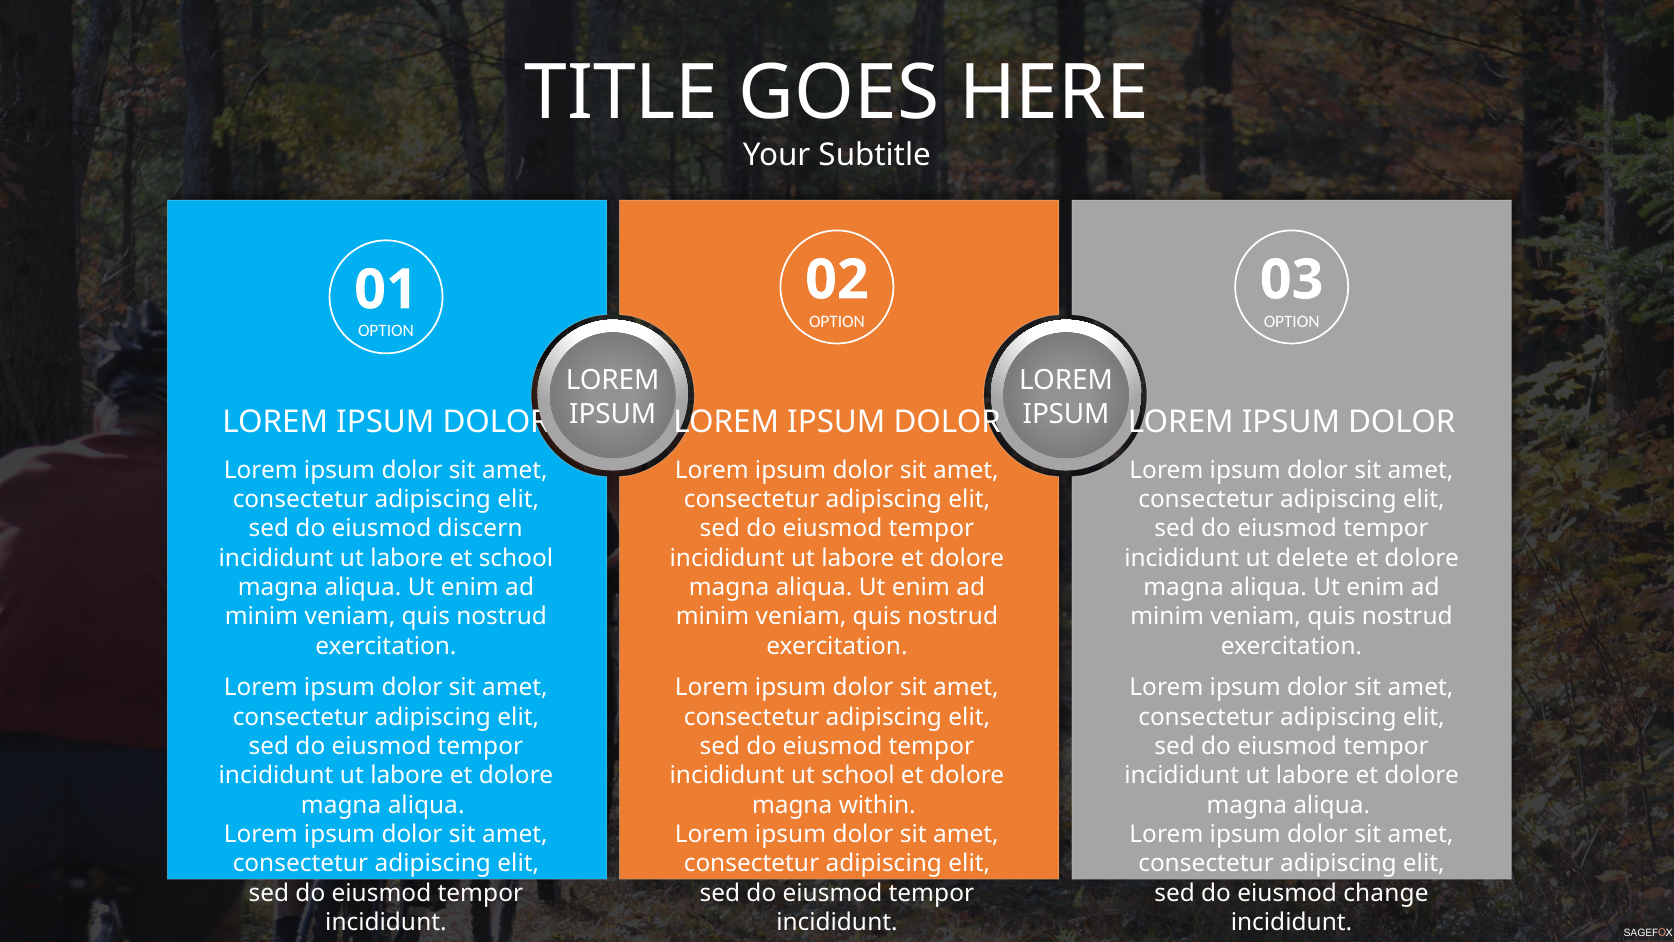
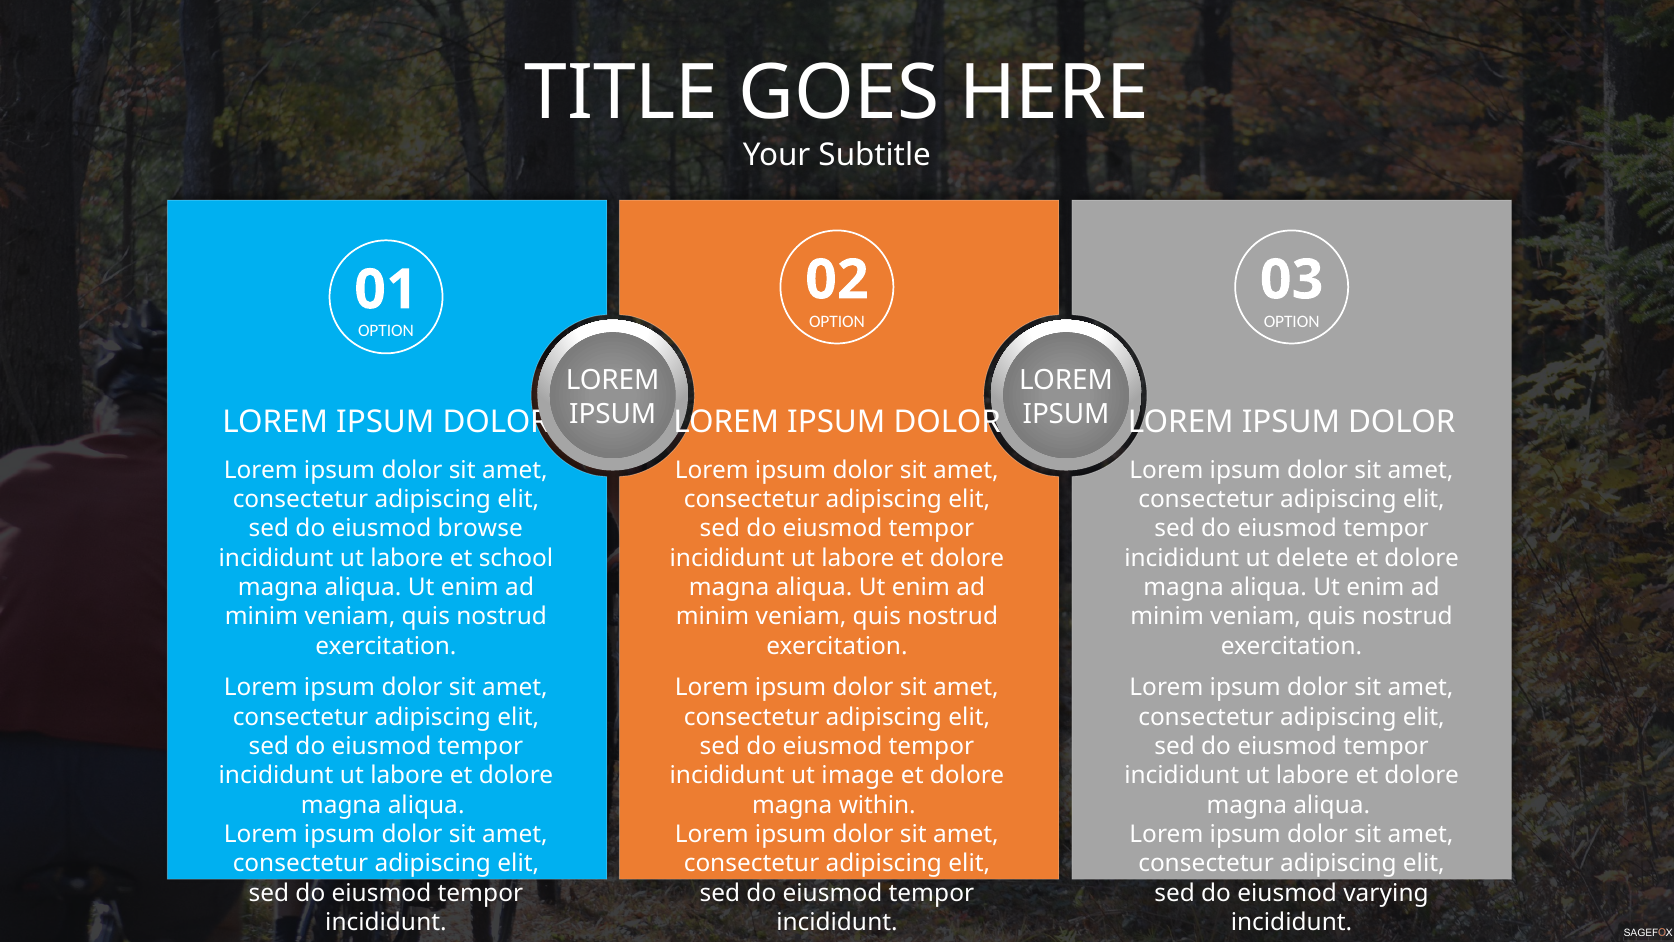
discern: discern -> browse
ut school: school -> image
change: change -> varying
